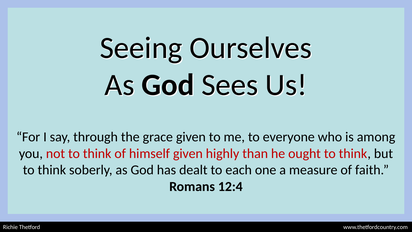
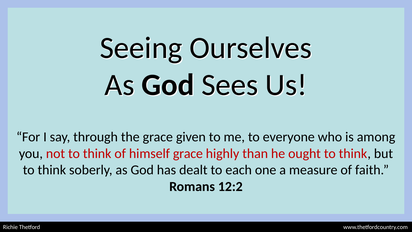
himself given: given -> grace
12:4: 12:4 -> 12:2
